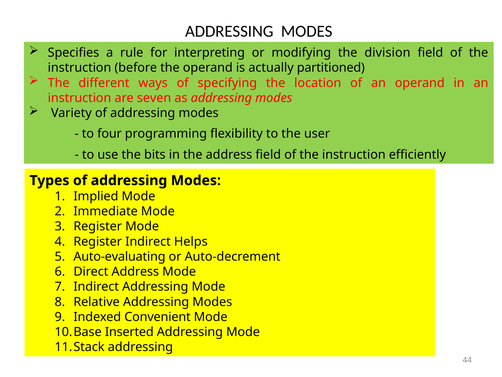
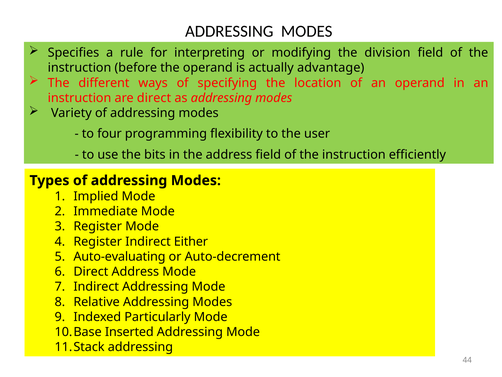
partitioned: partitioned -> advantage
are seven: seven -> direct
Helps: Helps -> Either
Convenient: Convenient -> Particularly
